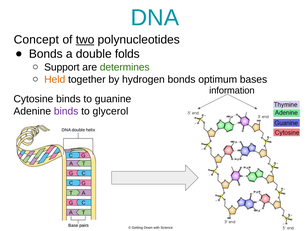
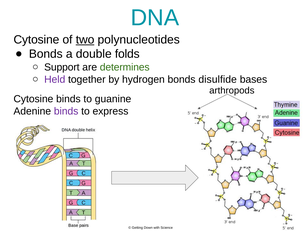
Concept at (36, 39): Concept -> Cytosine
Held colour: orange -> purple
optimum: optimum -> disulfide
information: information -> arthropods
glycerol: glycerol -> express
